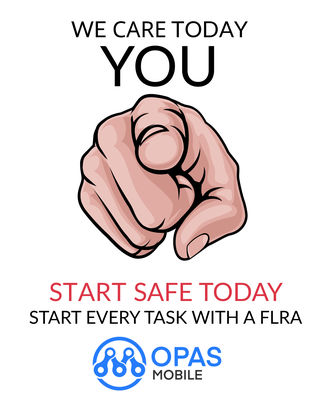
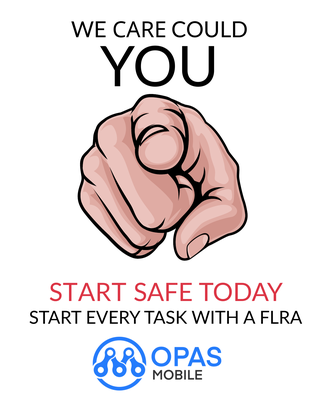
CARE TODAY: TODAY -> COULD
